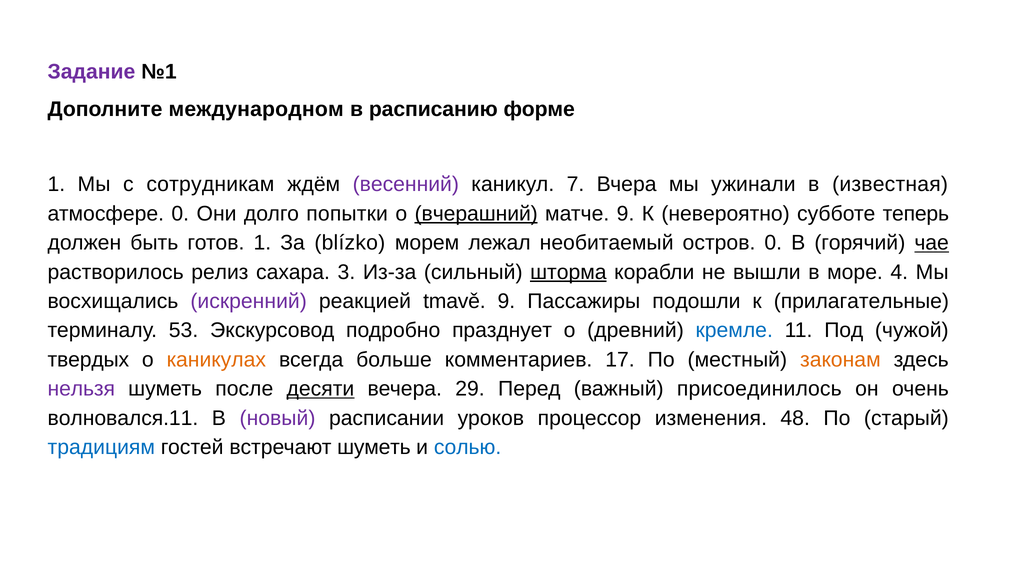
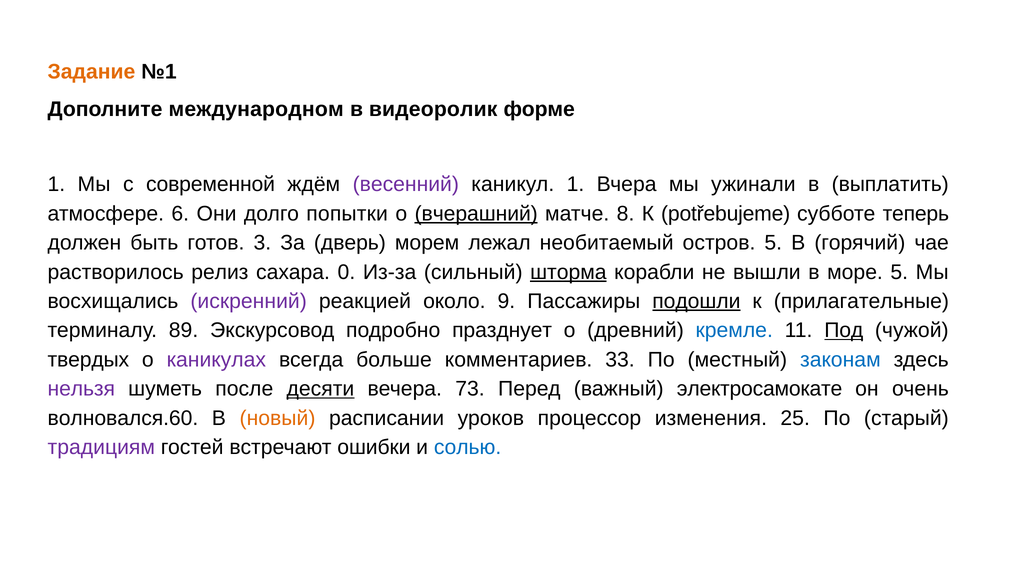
Задание colour: purple -> orange
расписанию: расписанию -> видеоролик
сотрудникам: сотрудникам -> современной
каникул 7: 7 -> 1
известная: известная -> выплатить
атмосфере 0: 0 -> 6
матче 9: 9 -> 8
невероятно: невероятно -> potřebujeme
готов 1: 1 -> 3
blízko: blízko -> дверь
остров 0: 0 -> 5
чае underline: present -> none
3: 3 -> 0
море 4: 4 -> 5
tmavě: tmavě -> около
подошли underline: none -> present
53: 53 -> 89
Под underline: none -> present
каникулах colour: orange -> purple
17: 17 -> 33
законам colour: orange -> blue
29: 29 -> 73
присоединилось: присоединилось -> электросамокате
волновался.11: волновался.11 -> волновался.60
новый colour: purple -> orange
48: 48 -> 25
традициям colour: blue -> purple
встречают шуметь: шуметь -> ошибки
